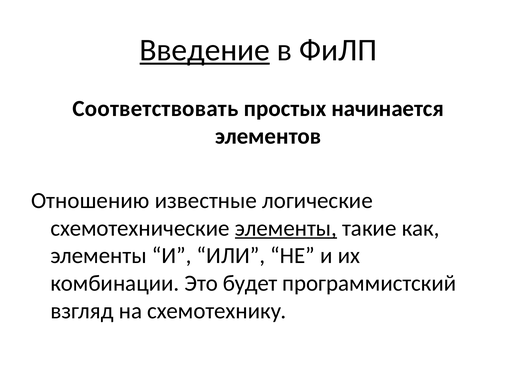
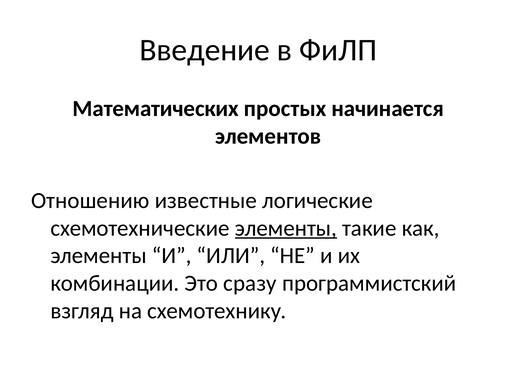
Введение underline: present -> none
Соответствовать: Соответствовать -> Математических
будет: будет -> сразу
